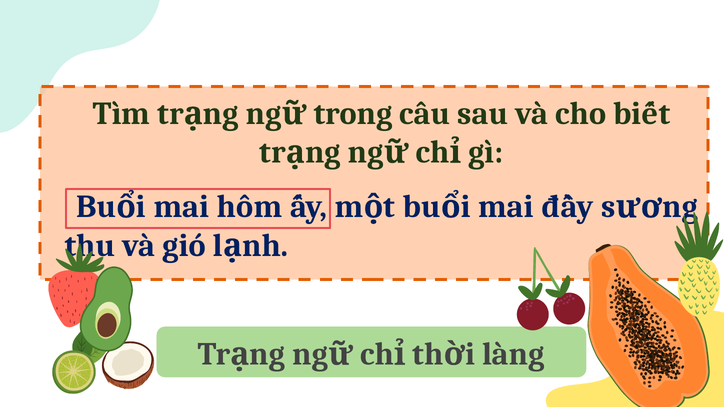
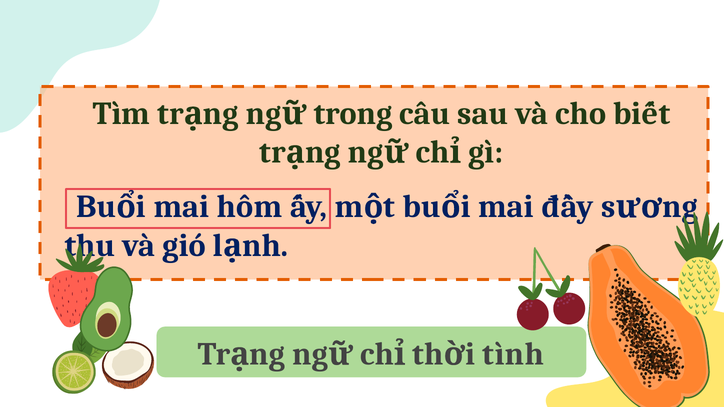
làng: làng -> tình
